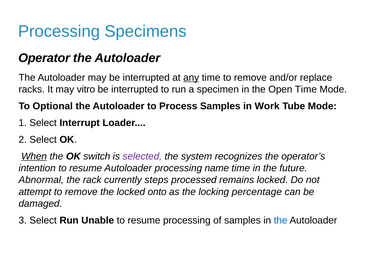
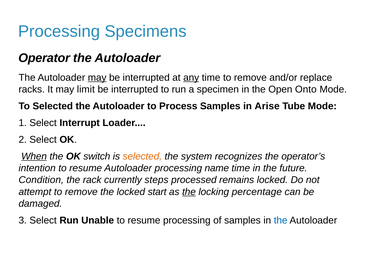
may at (97, 77) underline: none -> present
vitro: vitro -> limit
Open Time: Time -> Onto
To Optional: Optional -> Selected
Work: Work -> Arise
selected at (142, 156) colour: purple -> orange
Abnormal: Abnormal -> Condition
onto: onto -> start
the at (189, 192) underline: none -> present
